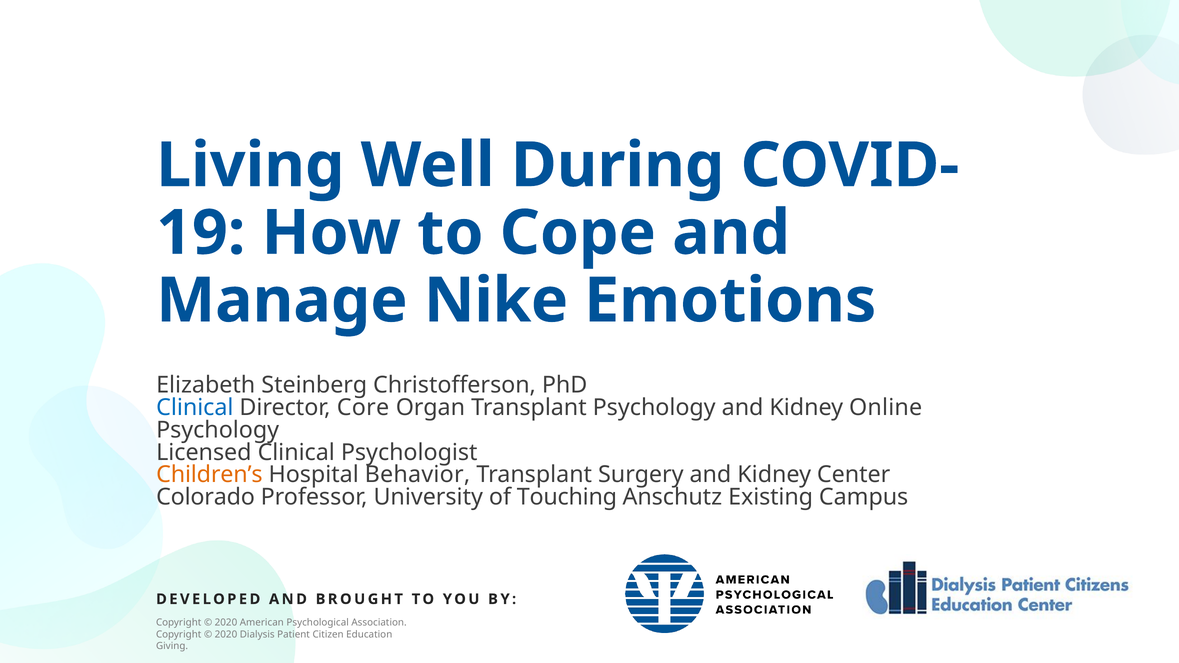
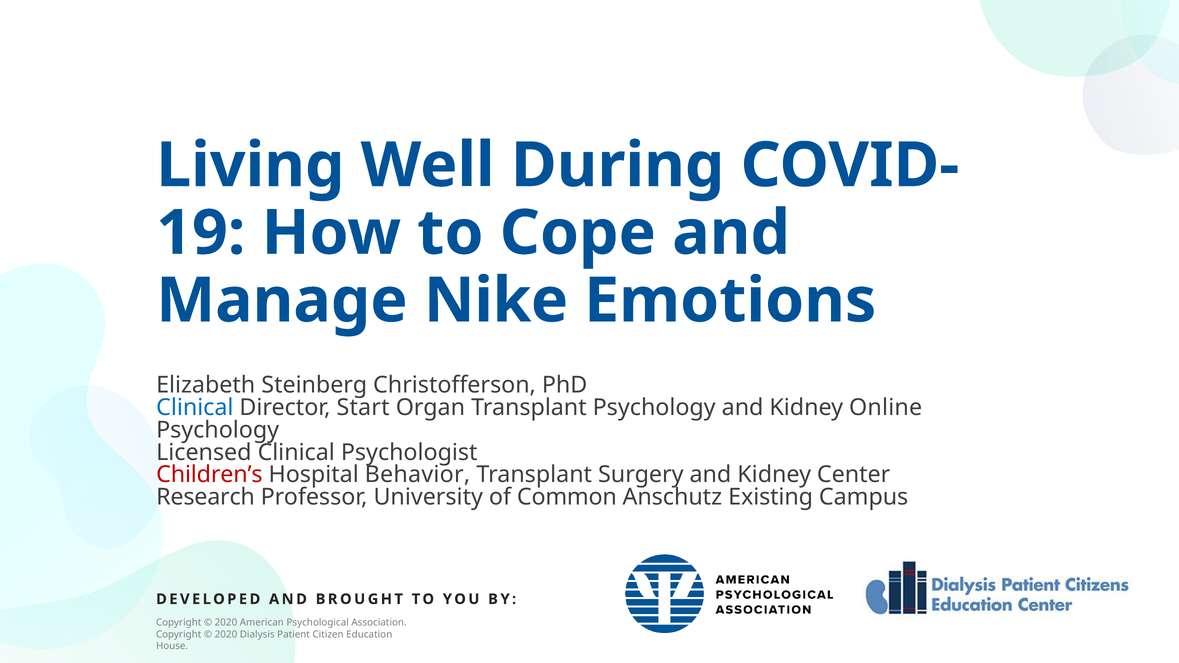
Core: Core -> Start
Children’s colour: orange -> red
Colorado: Colorado -> Research
Touching: Touching -> Common
Giving: Giving -> House
